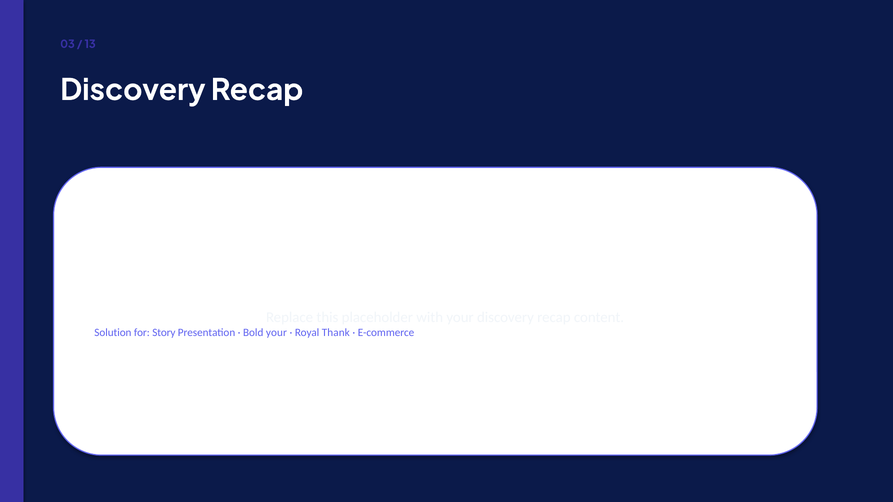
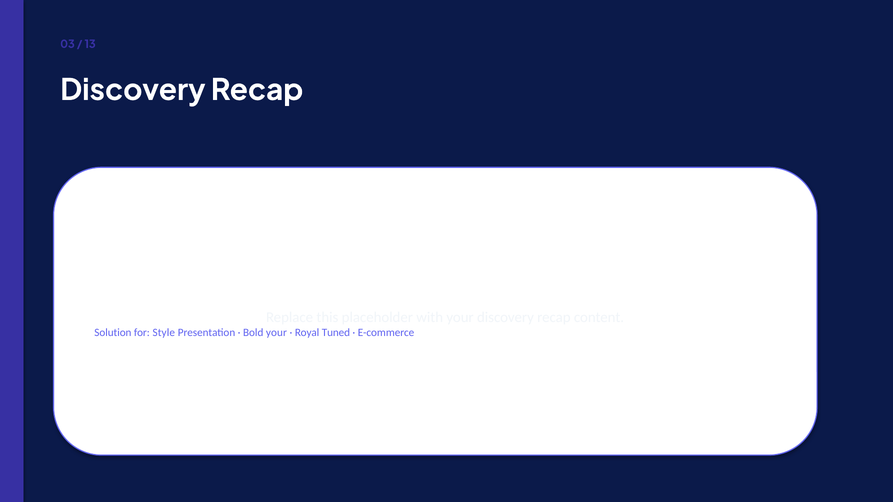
Story: Story -> Style
Thank: Thank -> Tuned
